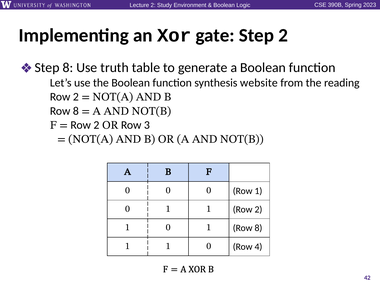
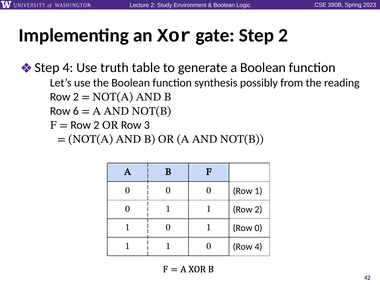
8 at (68, 68): 8 -> 4
website: website -> possibly
8 at (76, 111): 8 -> 6
Row 8: 8 -> 0
